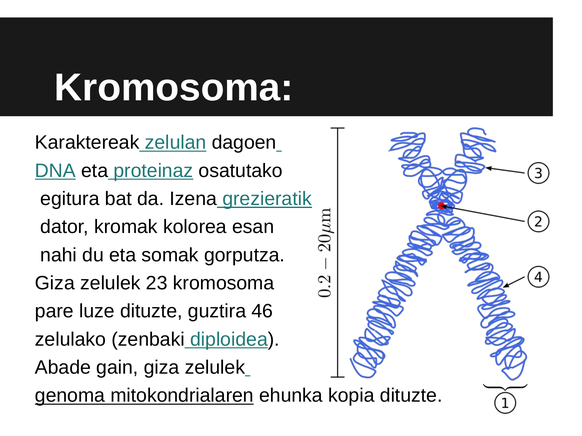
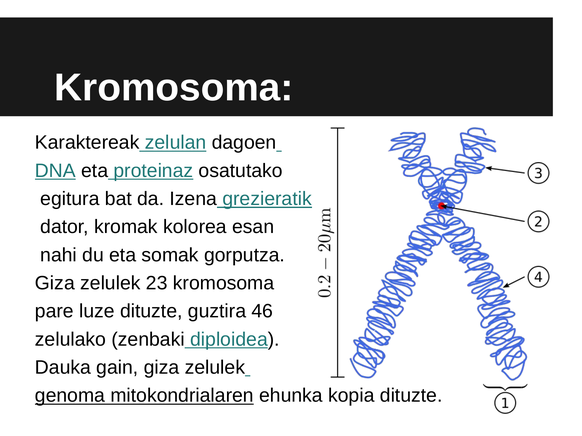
Abade: Abade -> Dauka
